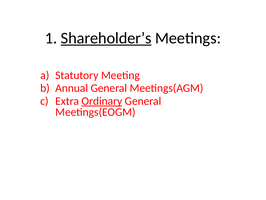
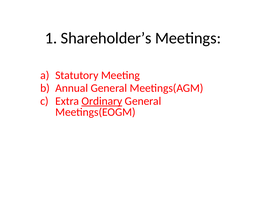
Shareholder’s underline: present -> none
